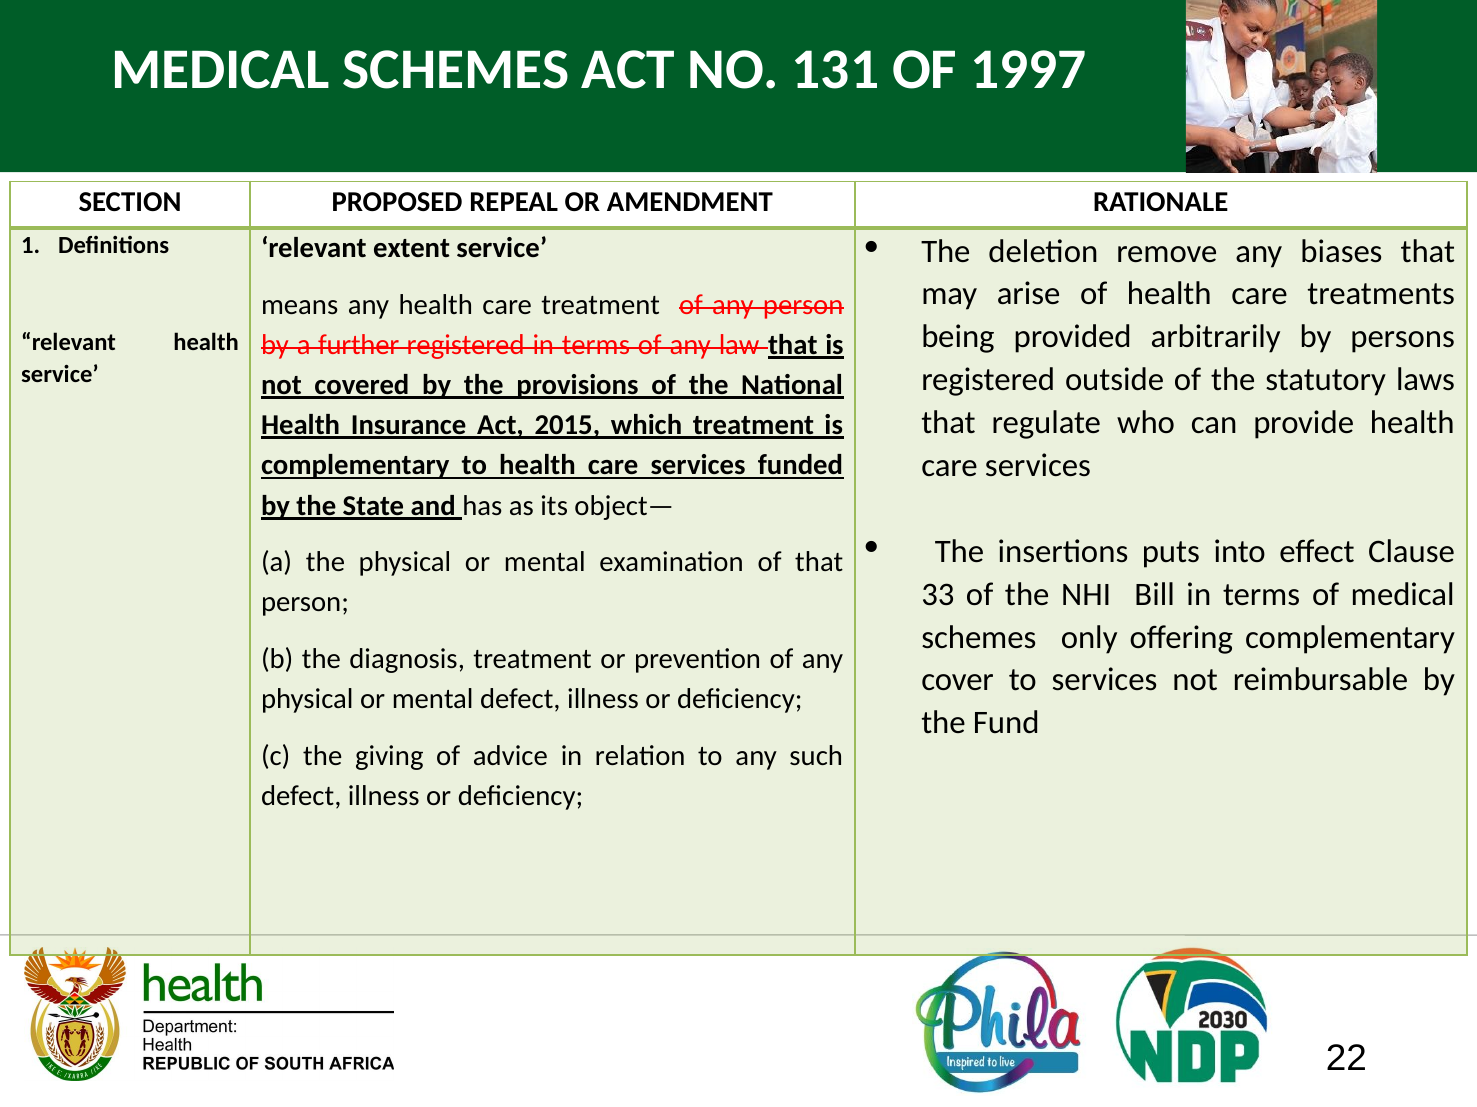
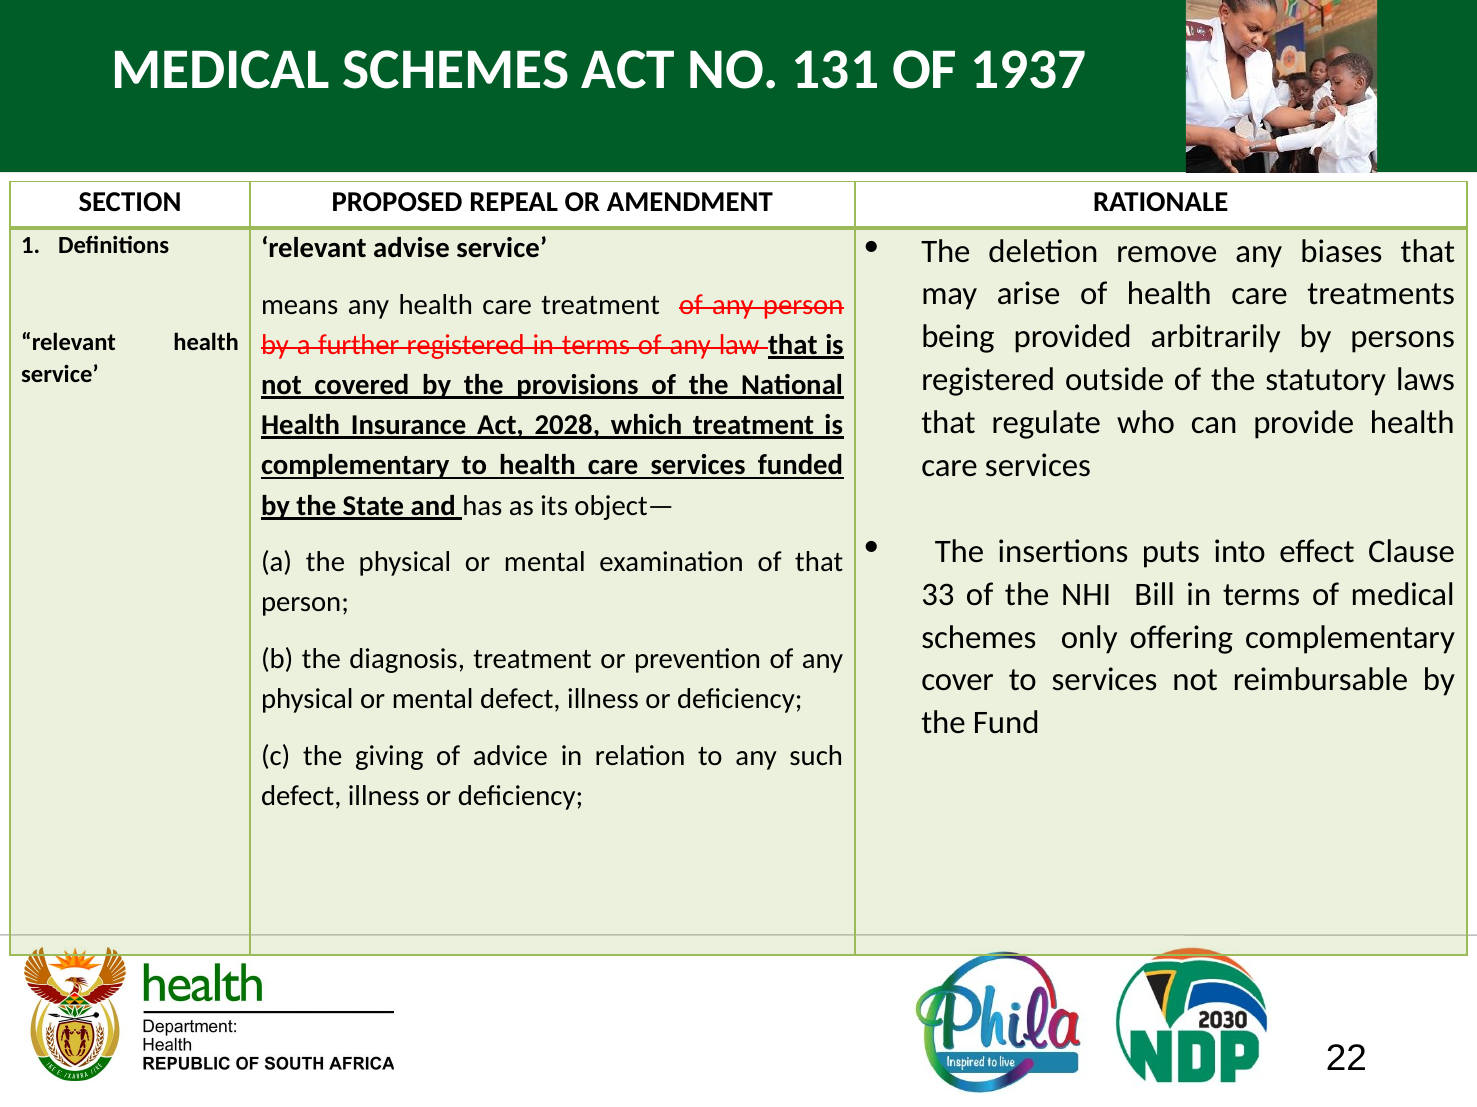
1997: 1997 -> 1937
extent: extent -> advise
2015: 2015 -> 2028
